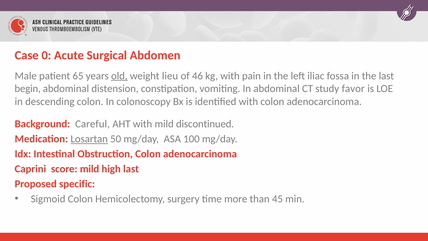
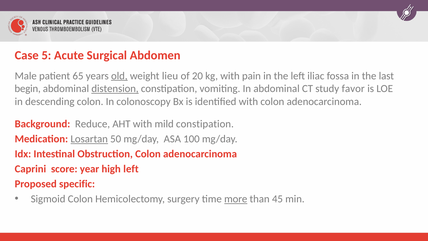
0: 0 -> 5
46: 46 -> 20
distension underline: none -> present
Careful: Careful -> Reduce
mild discontinued: discontinued -> constipation
score mild: mild -> year
high last: last -> left
more underline: none -> present
